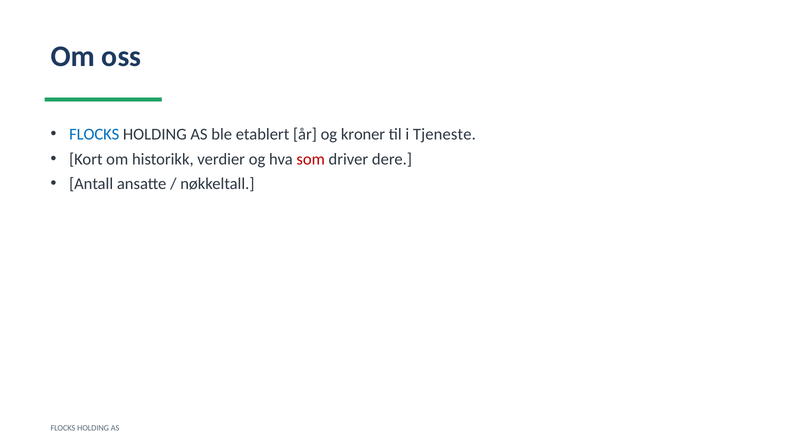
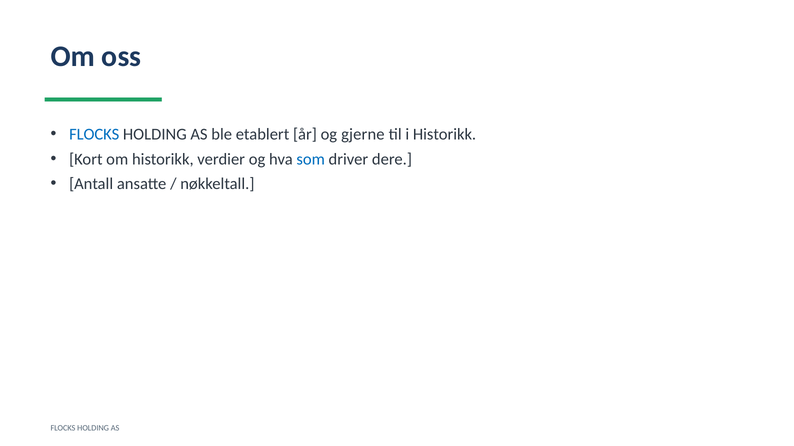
kroner: kroner -> gjerne
i Tjeneste: Tjeneste -> Historikk
som colour: red -> blue
